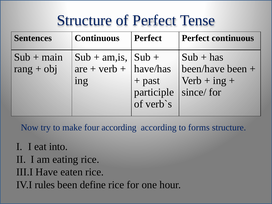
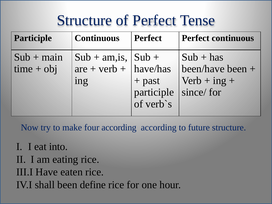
Sentences at (33, 38): Sentences -> Participle
rang: rang -> time
forms: forms -> future
rules: rules -> shall
